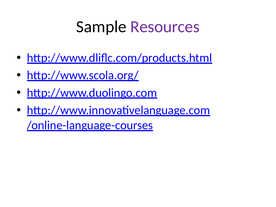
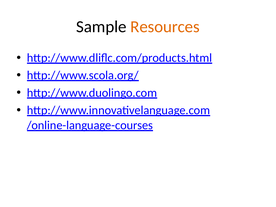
Resources colour: purple -> orange
